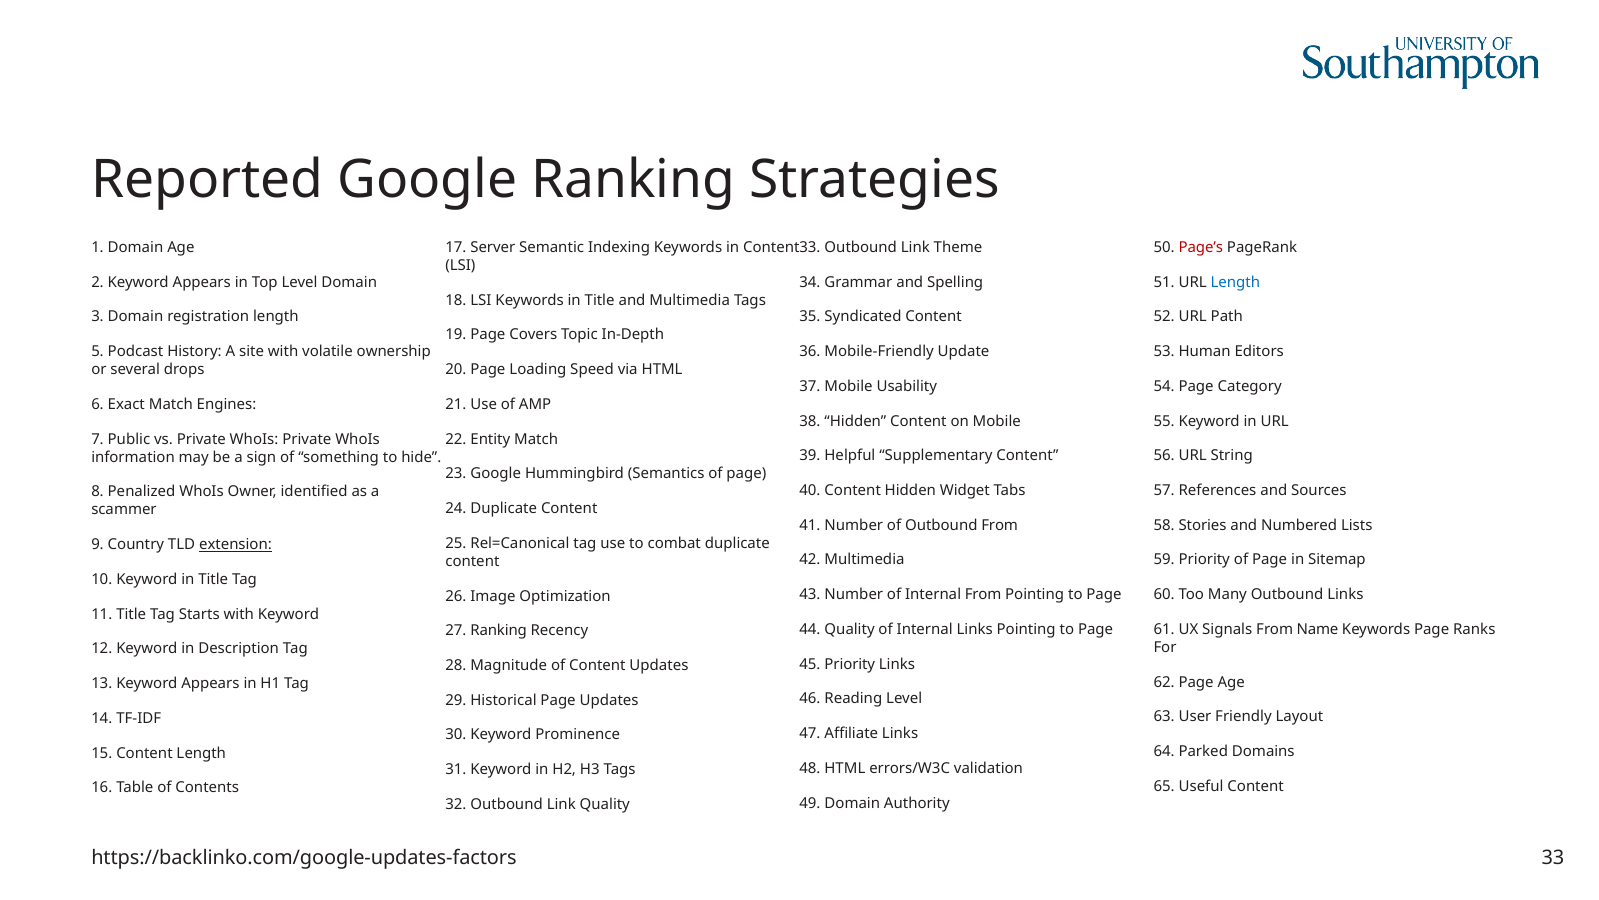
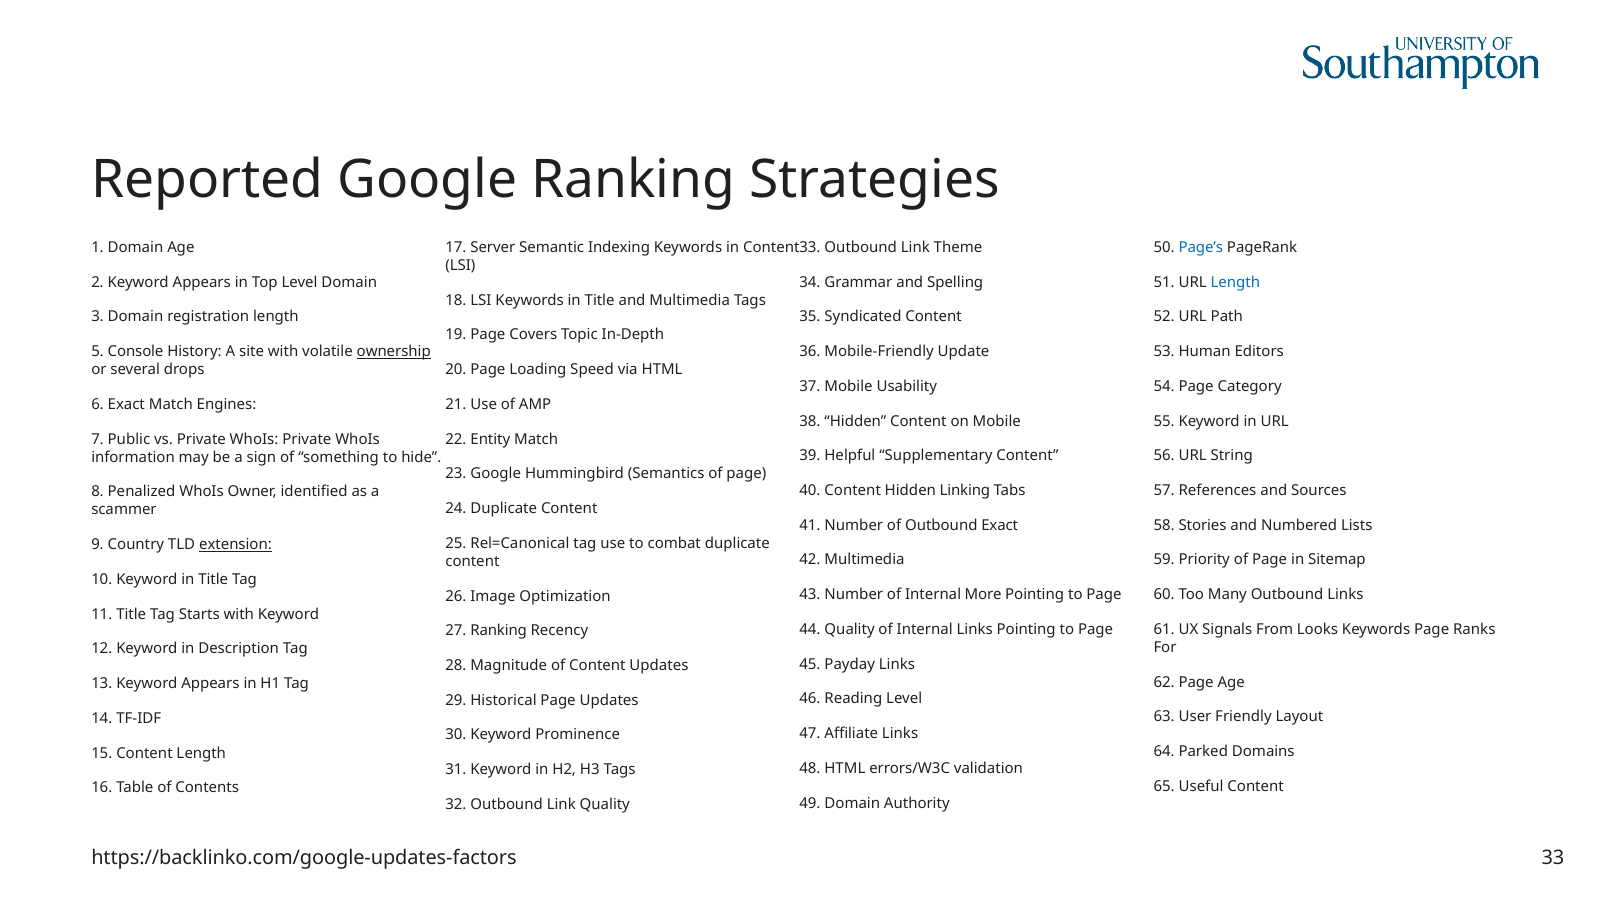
Page’s colour: red -> blue
Podcast: Podcast -> Console
ownership underline: none -> present
Widget: Widget -> Linking
Outbound From: From -> Exact
Internal From: From -> More
Name: Name -> Looks
45 Priority: Priority -> Payday
